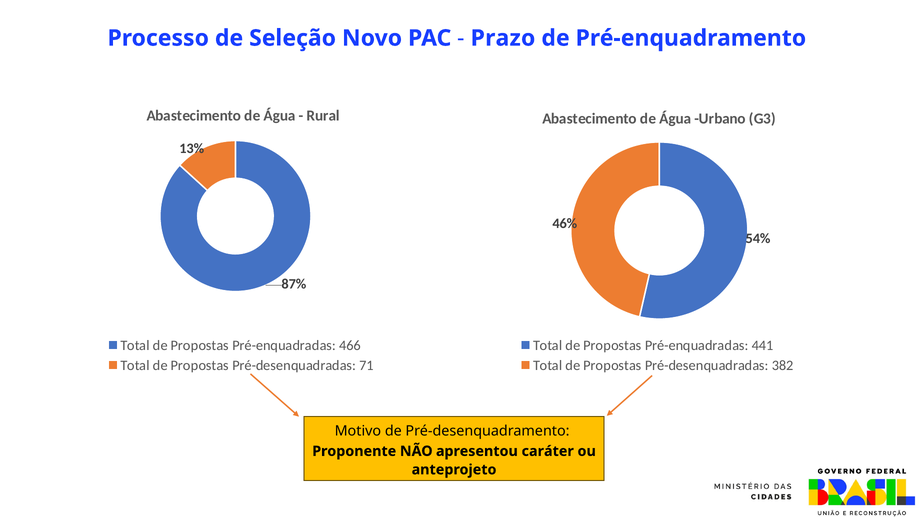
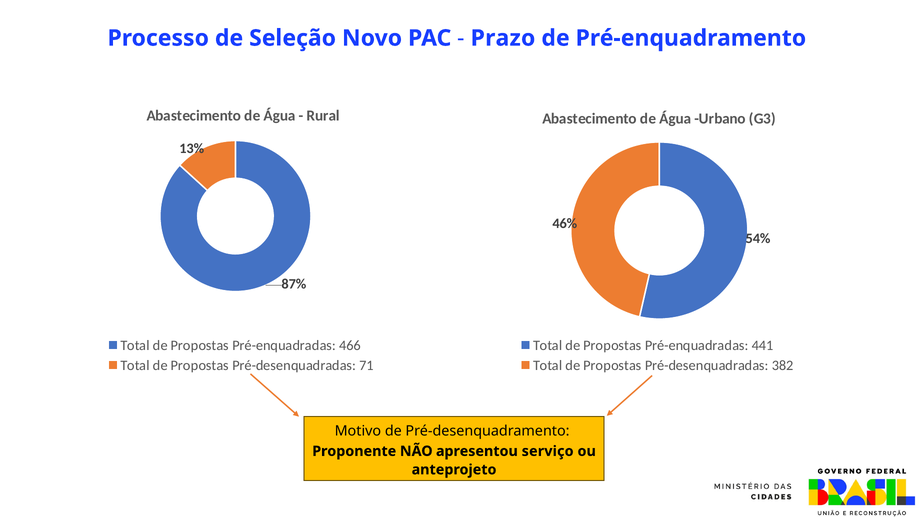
caráter: caráter -> serviço
